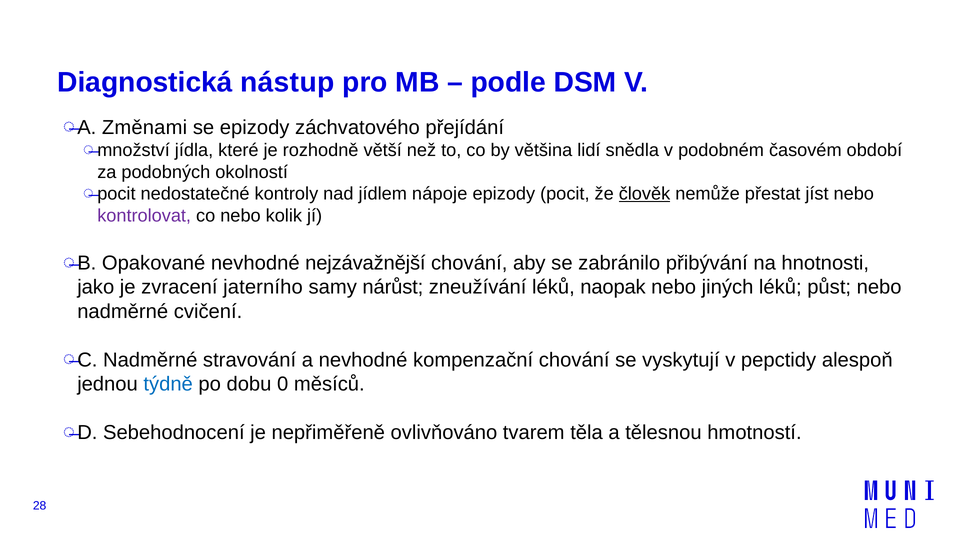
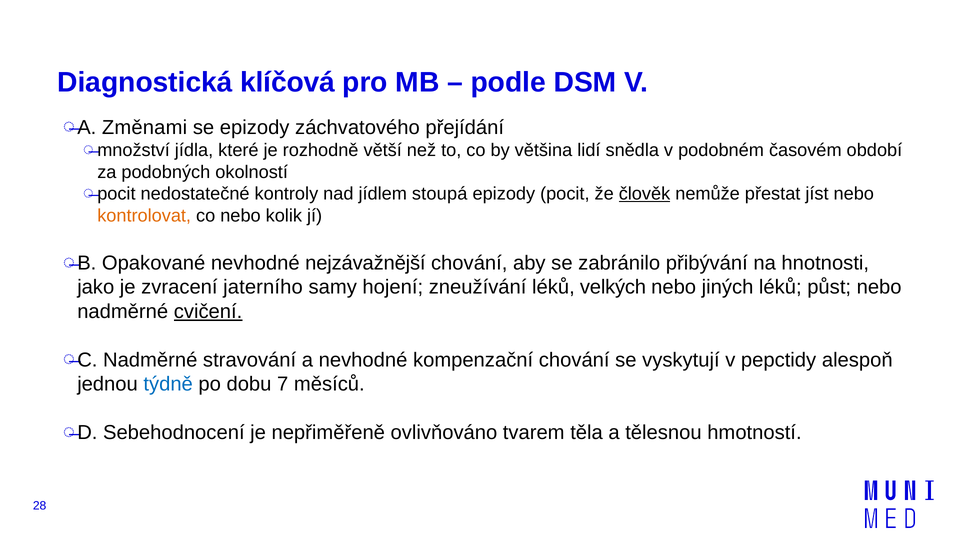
nástup: nástup -> klíčová
nápoje: nápoje -> stoupá
kontrolovat colour: purple -> orange
nárůst: nárůst -> hojení
naopak: naopak -> velkých
cvičení underline: none -> present
0: 0 -> 7
